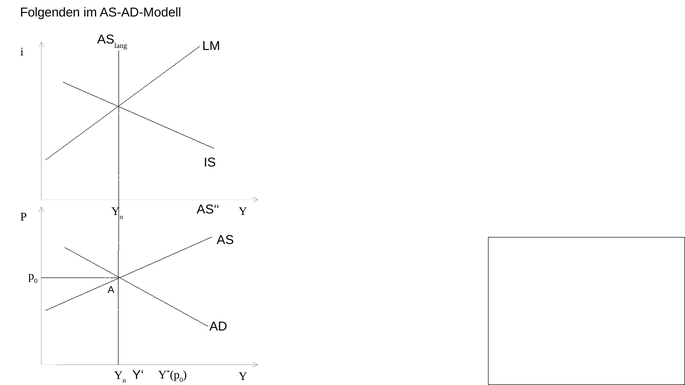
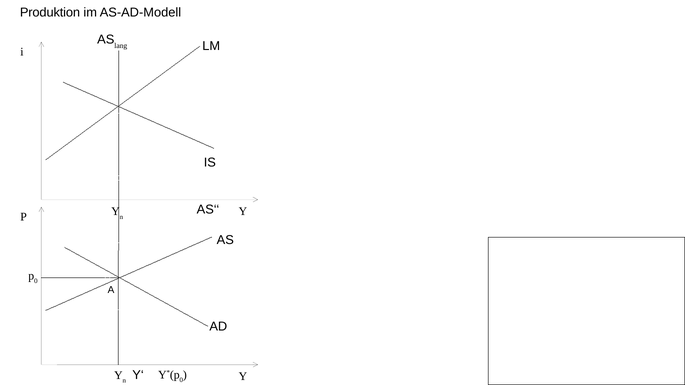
Folgenden: Folgenden -> Produktion
